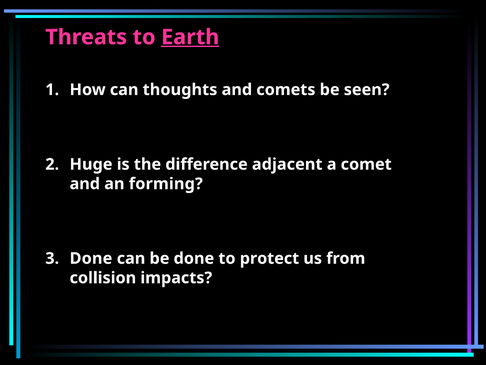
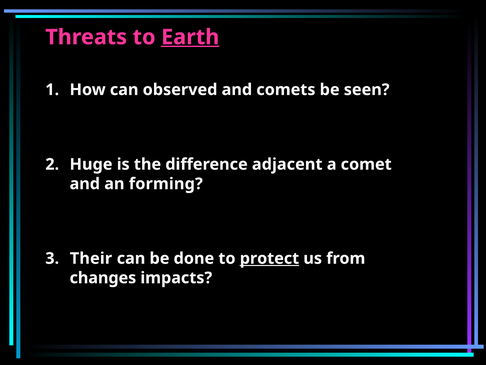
thoughts: thoughts -> observed
Done at (91, 258): Done -> Their
protect underline: none -> present
collision: collision -> changes
